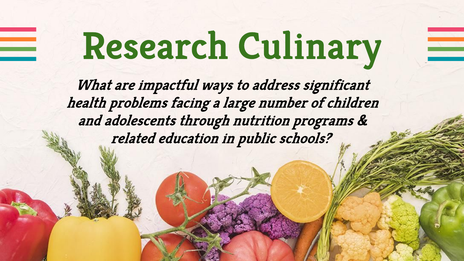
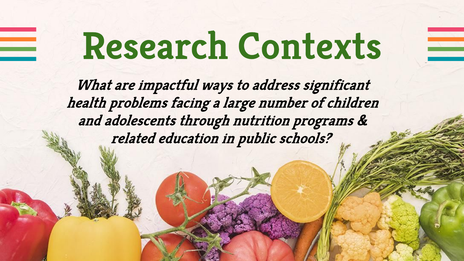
Culinary: Culinary -> Contexts
